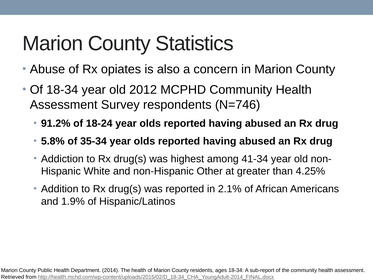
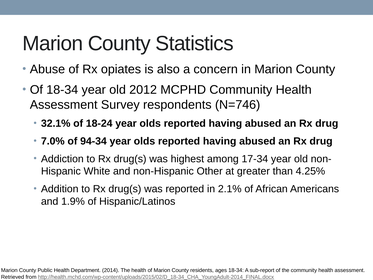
91.2%: 91.2% -> 32.1%
5.8%: 5.8% -> 7.0%
35-34: 35-34 -> 94-34
41-34: 41-34 -> 17-34
